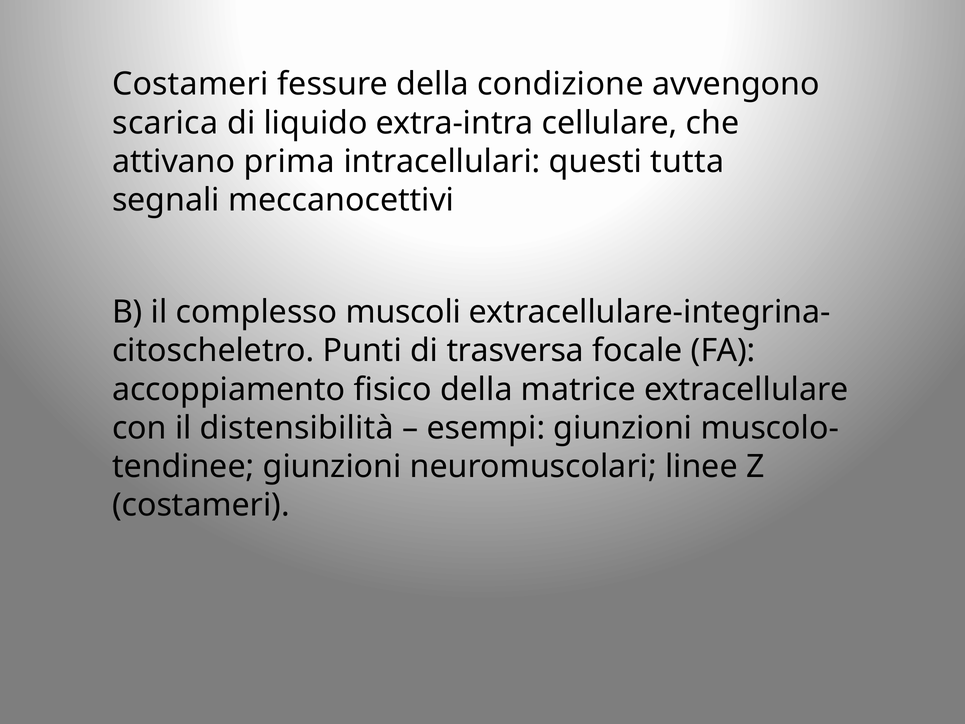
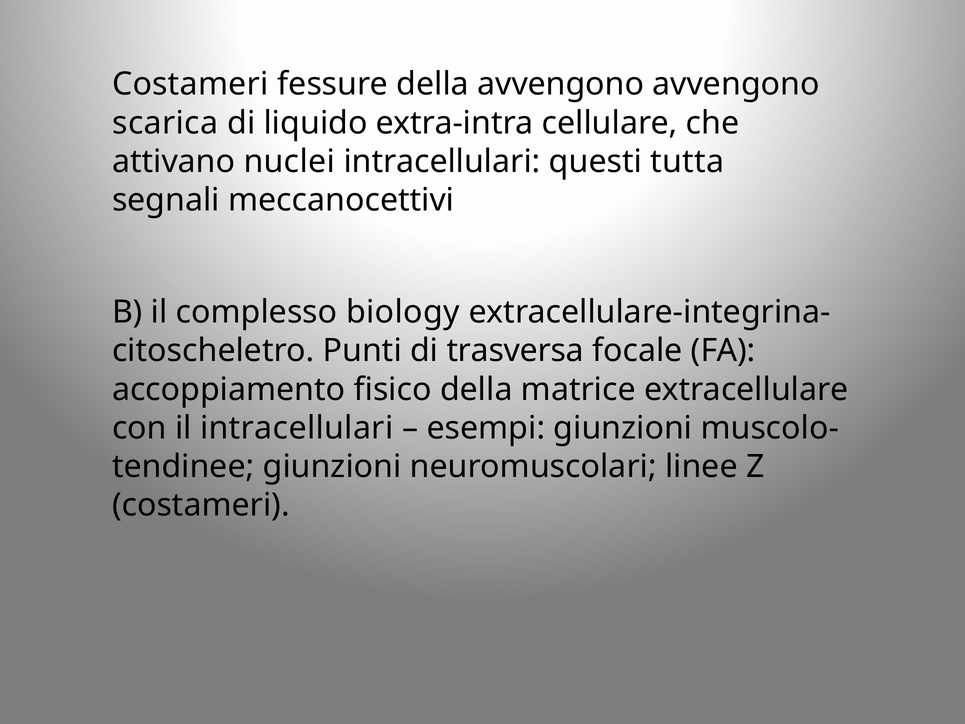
della condizione: condizione -> avvengono
prima: prima -> nuclei
muscoli: muscoli -> biology
il distensibilità: distensibilità -> intracellulari
